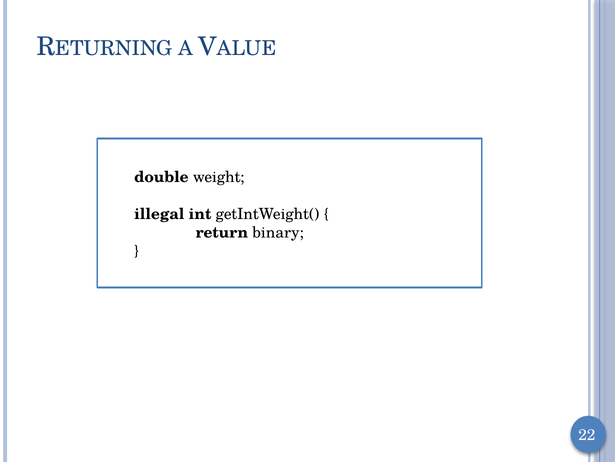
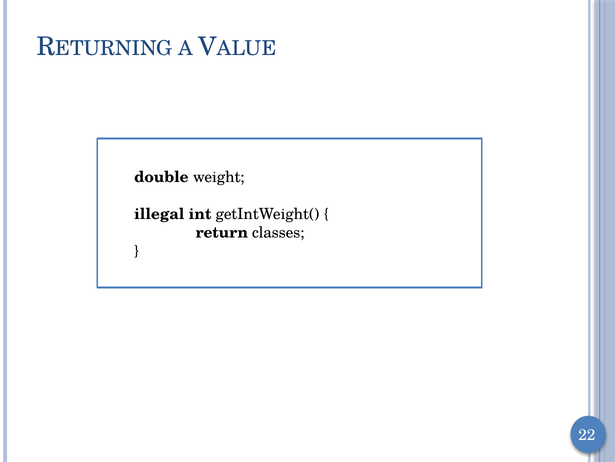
binary: binary -> classes
